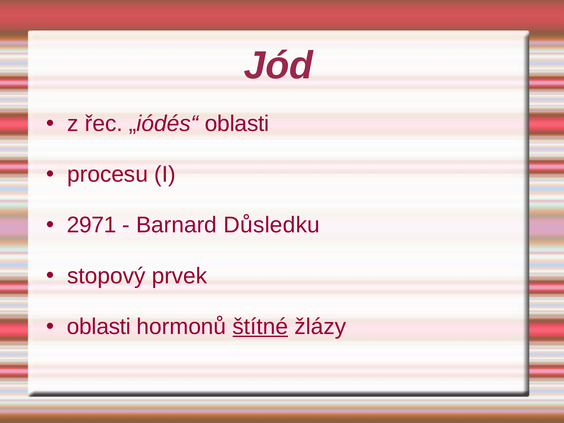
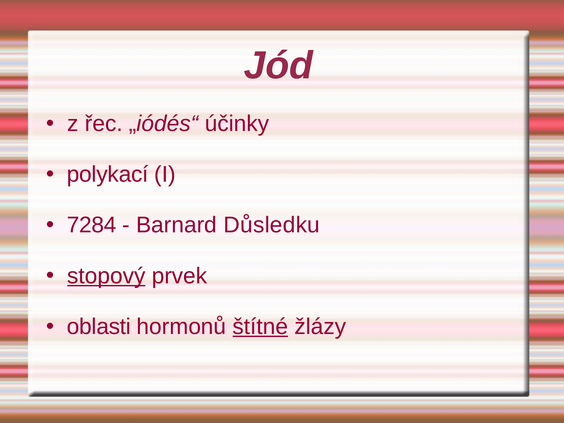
„iódés“ oblasti: oblasti -> účinky
procesu: procesu -> polykací
2971: 2971 -> 7284
stopový underline: none -> present
